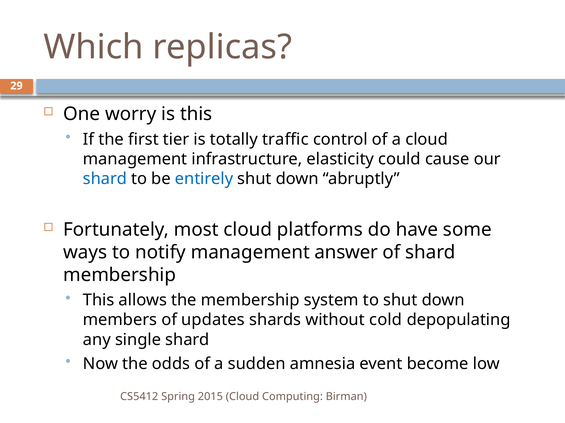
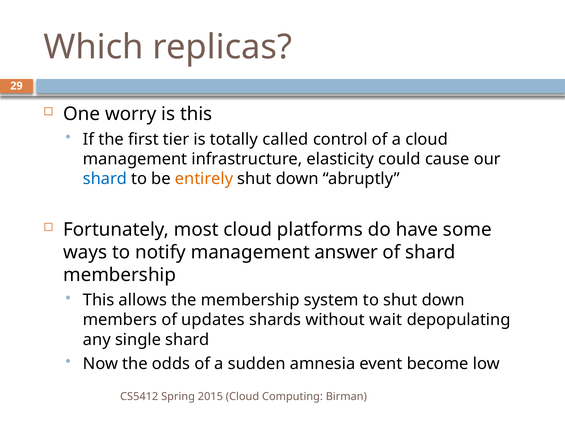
traffic: traffic -> called
entirely colour: blue -> orange
cold: cold -> wait
